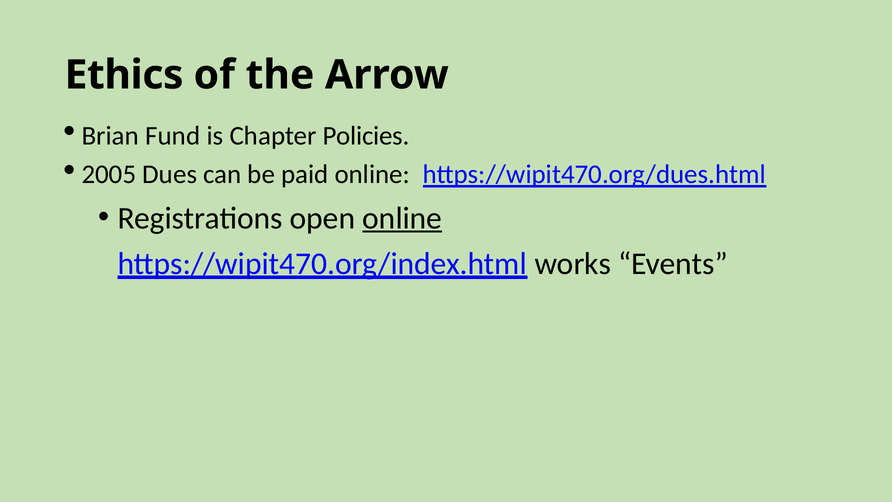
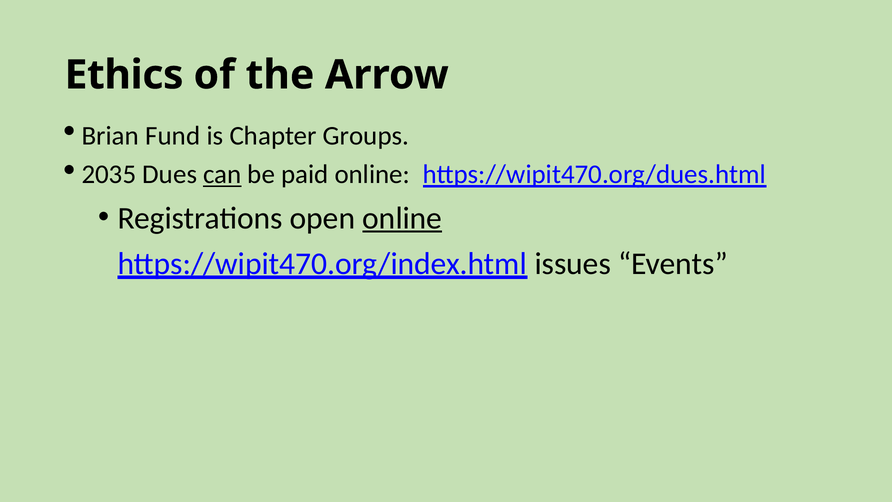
Policies: Policies -> Groups
2005: 2005 -> 2035
can underline: none -> present
works: works -> issues
